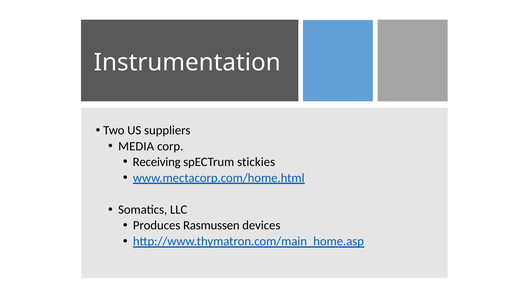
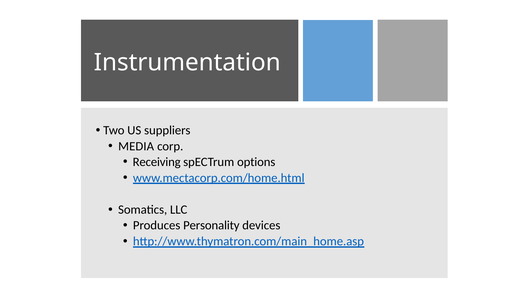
stickies: stickies -> options
Rasmussen: Rasmussen -> Personality
